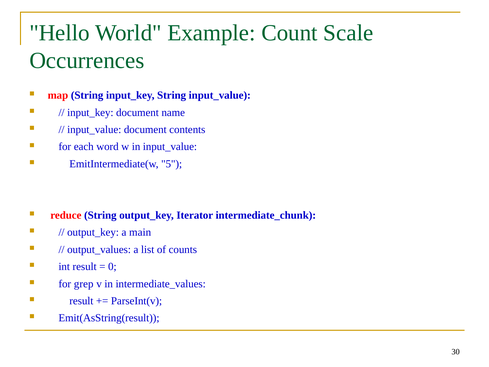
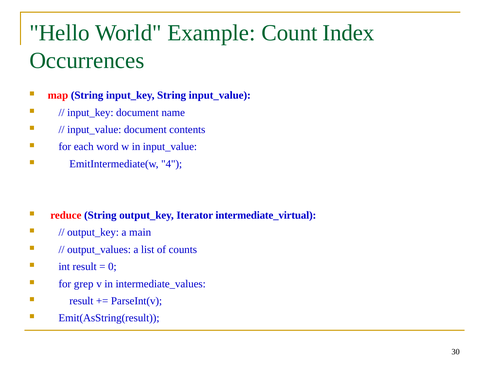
Scale: Scale -> Index
5: 5 -> 4
intermediate_chunk: intermediate_chunk -> intermediate_virtual
